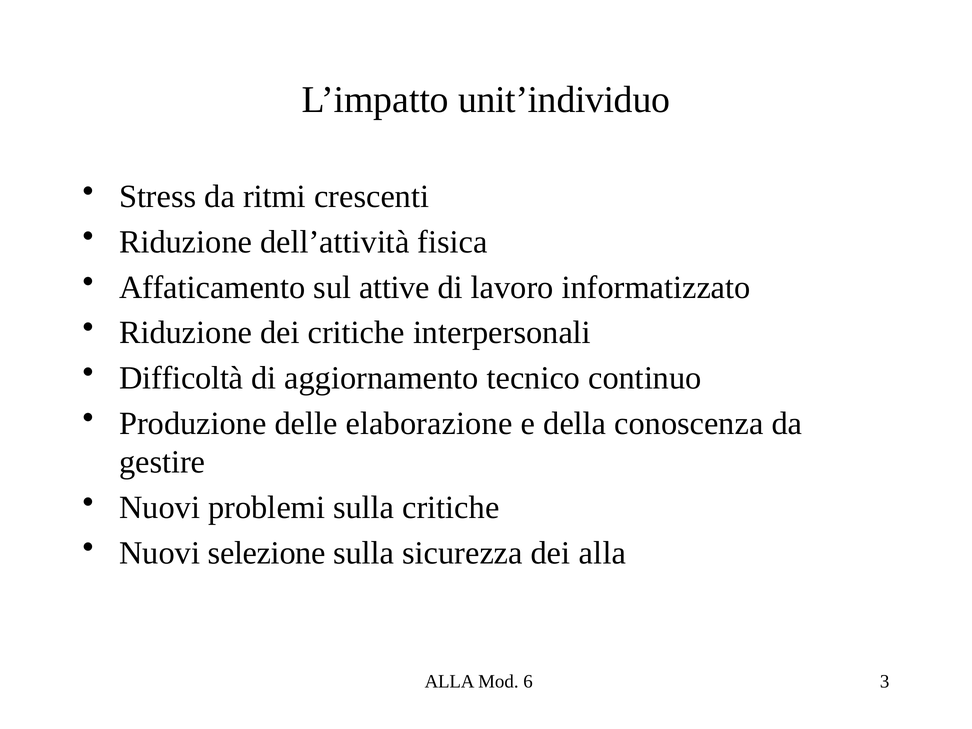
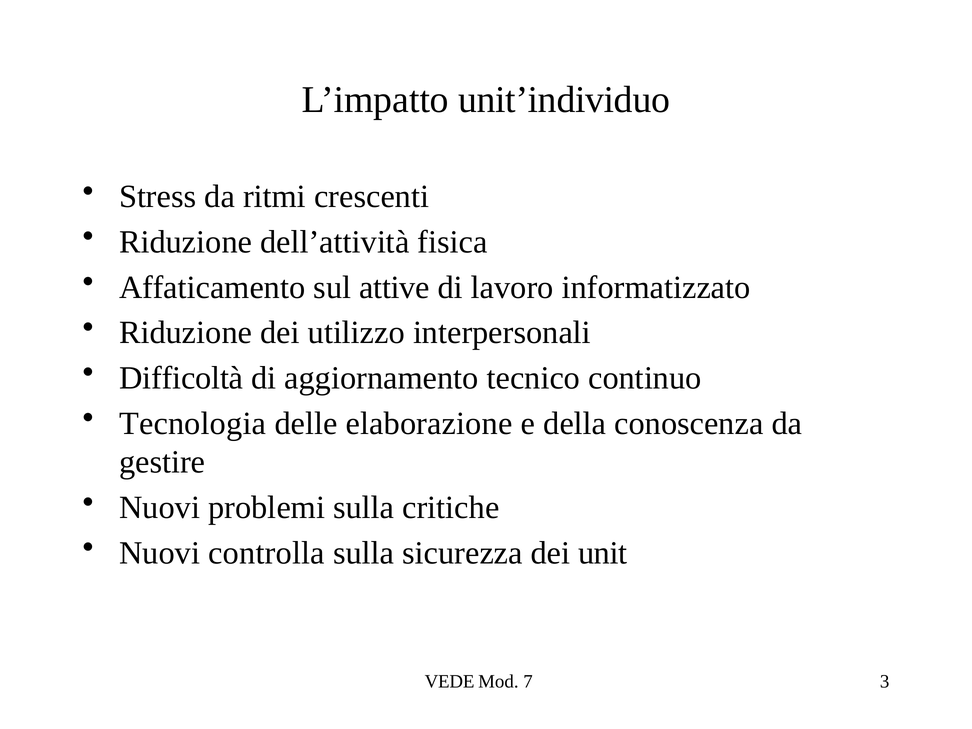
dei critiche: critiche -> utilizzo
Produzione: Produzione -> Tecnologia
selezione: selezione -> controlla
dei alla: alla -> unit
ALLA at (450, 682): ALLA -> VEDE
6: 6 -> 7
